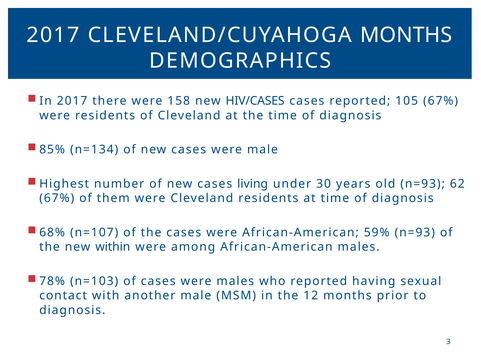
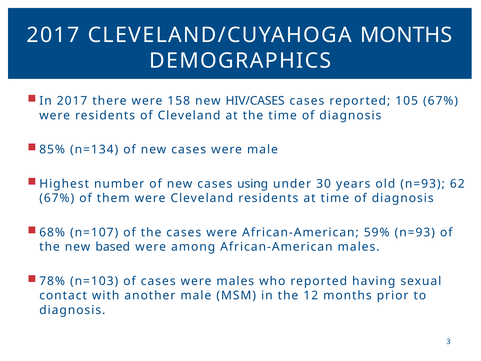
living: living -> using
within: within -> based
